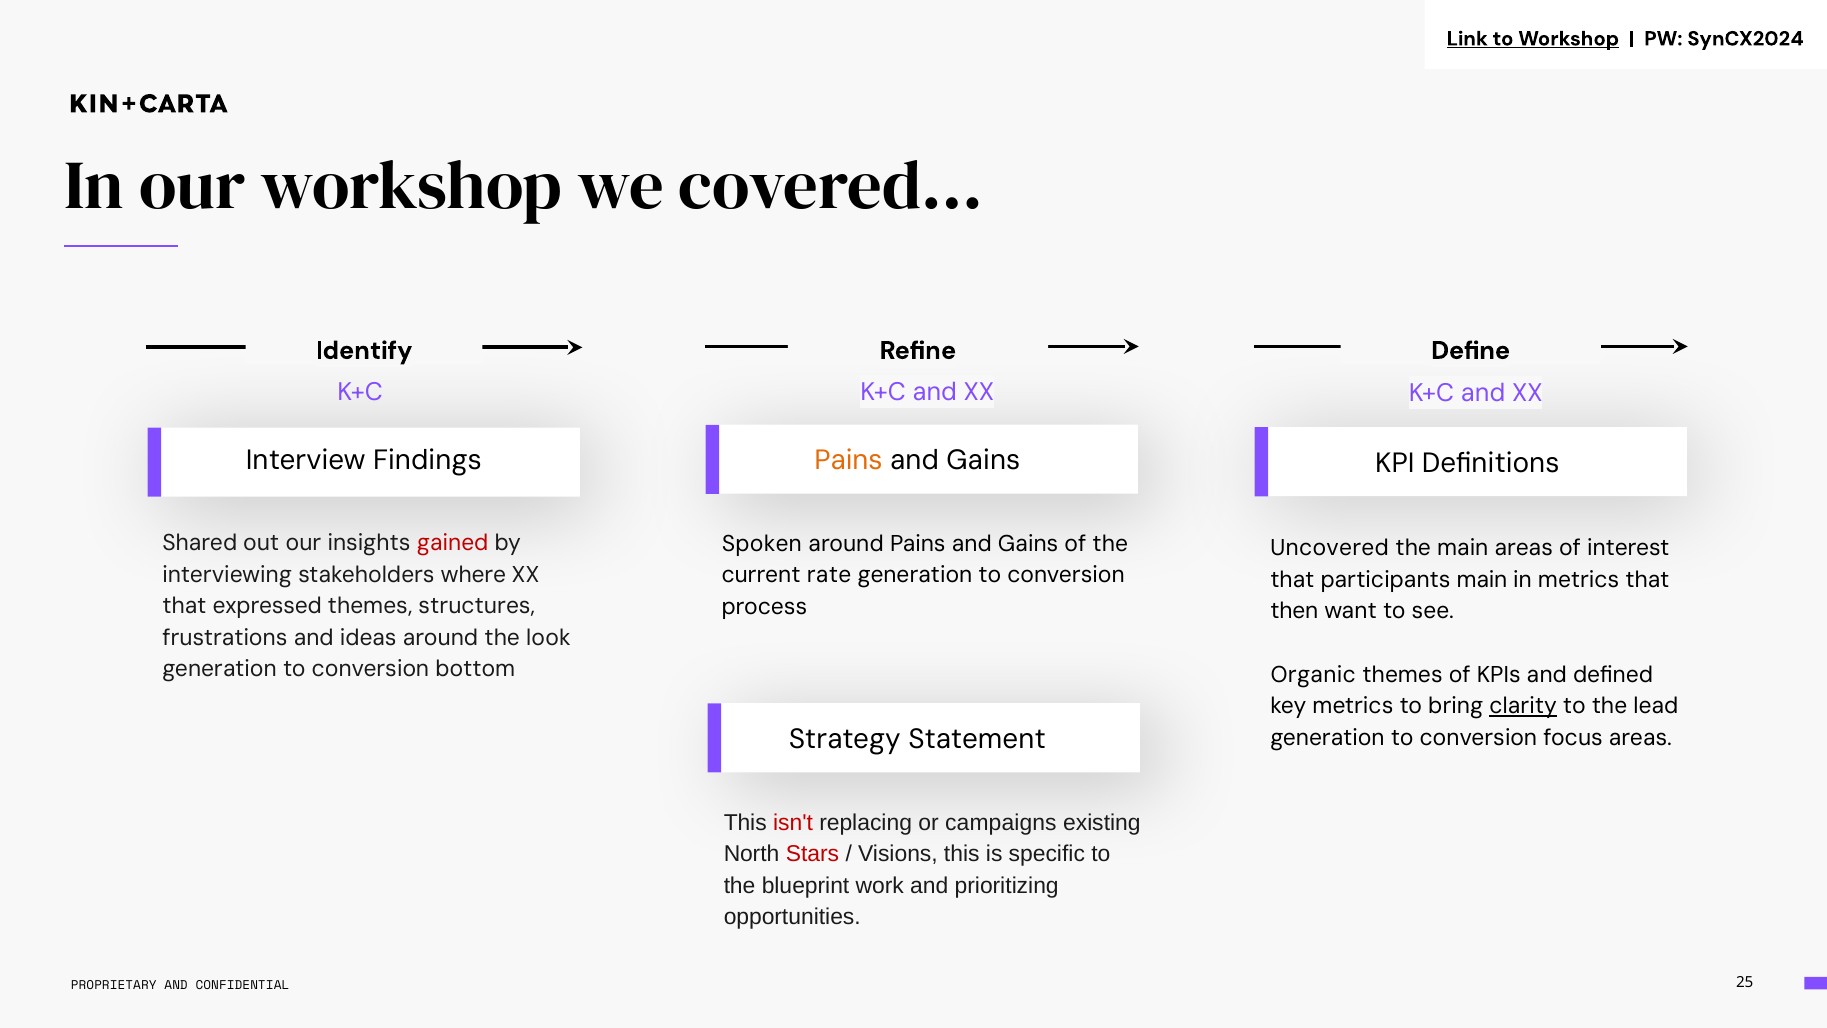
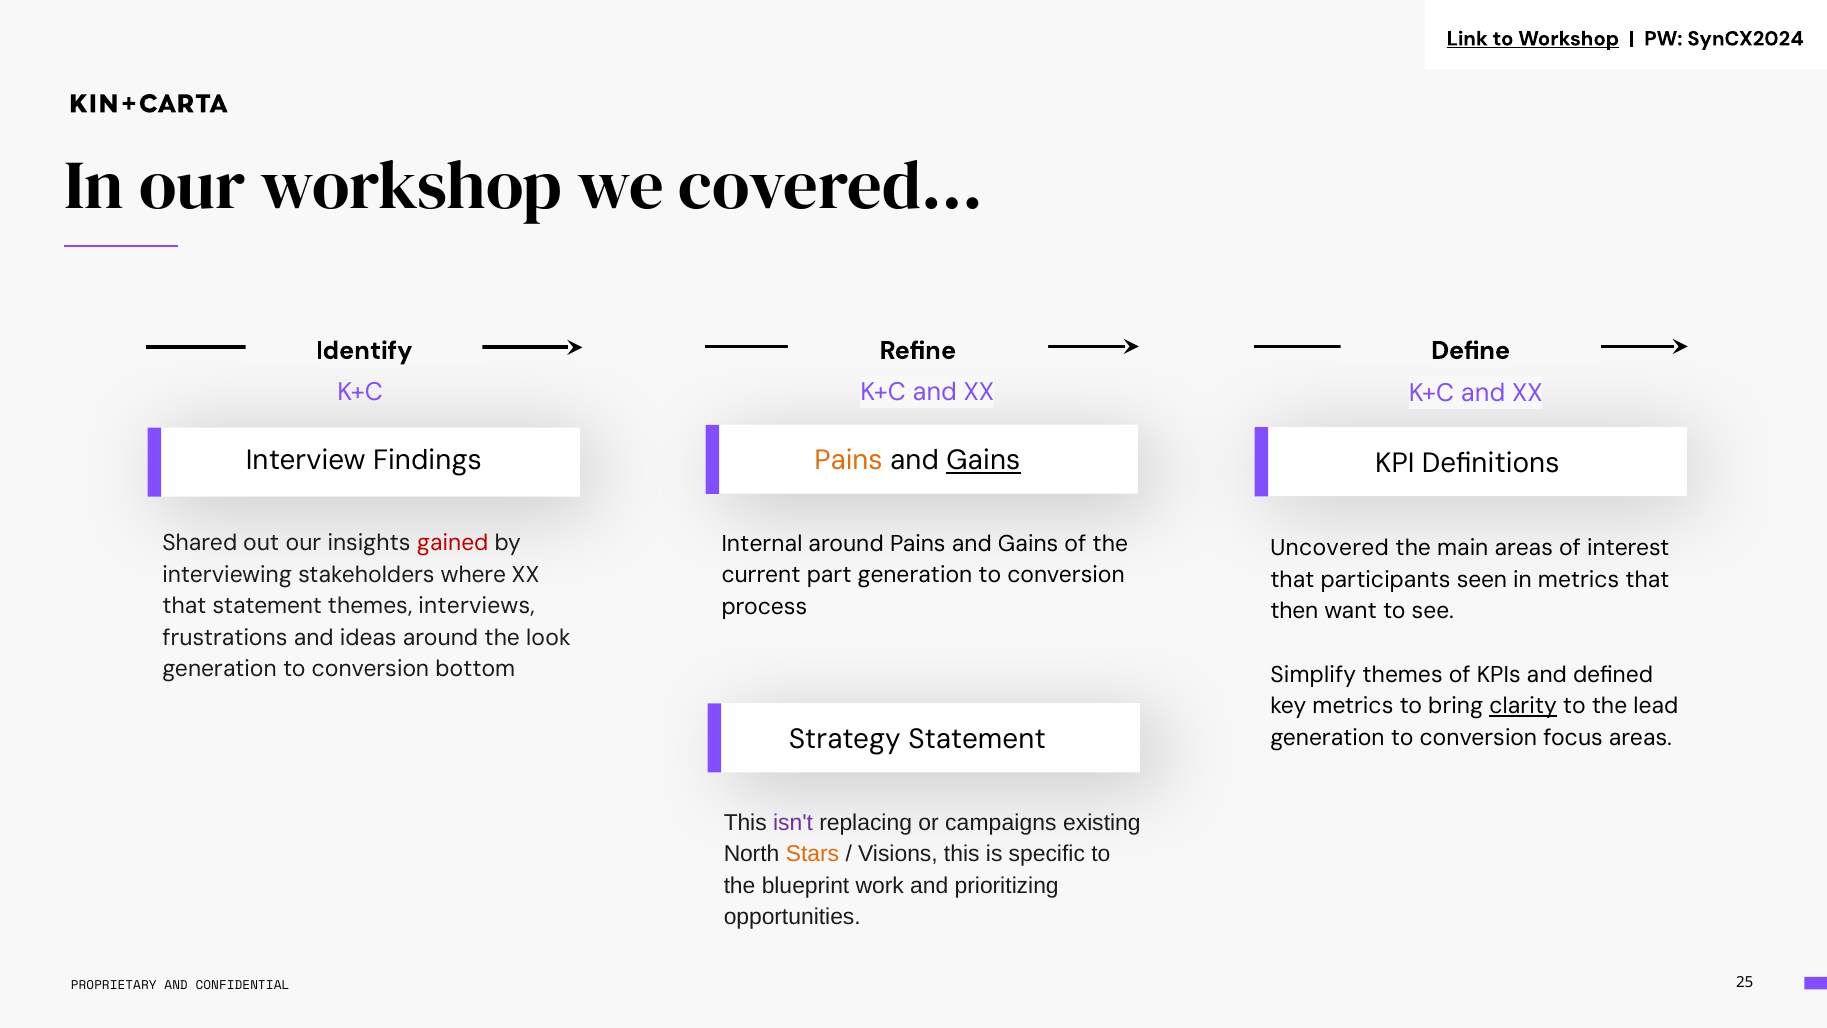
Gains at (983, 461) underline: none -> present
Spoken: Spoken -> Internal
rate: rate -> part
participants main: main -> seen
that expressed: expressed -> statement
structures: structures -> interviews
Organic: Organic -> Simplify
isn't colour: red -> purple
Stars colour: red -> orange
